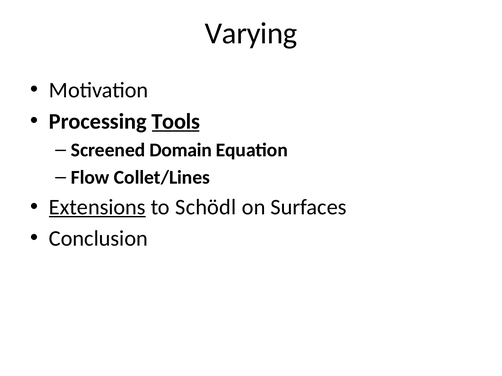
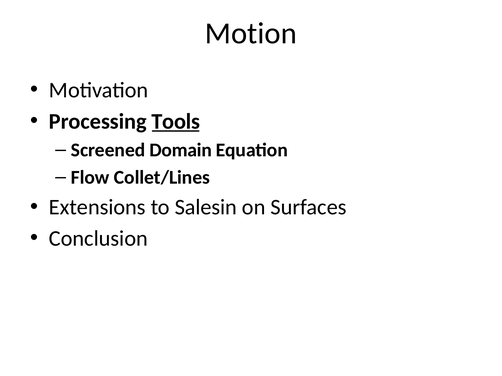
Varying: Varying -> Motion
Extensions underline: present -> none
Schödl: Schödl -> Salesin
